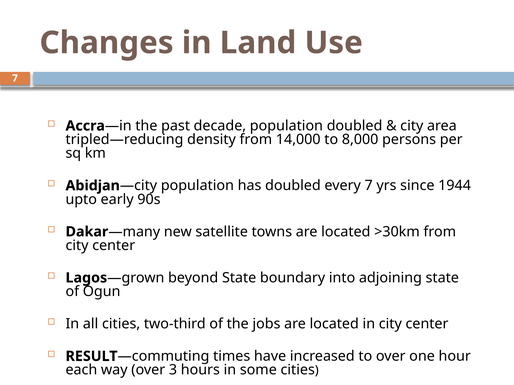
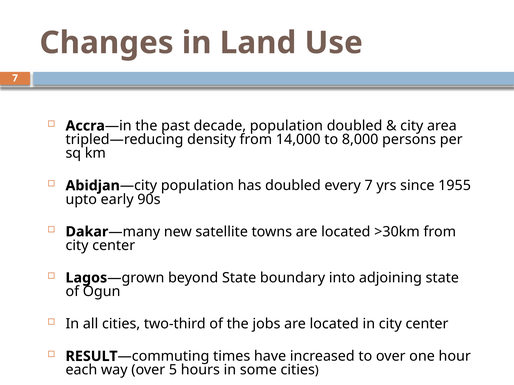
1944: 1944 -> 1955
3: 3 -> 5
